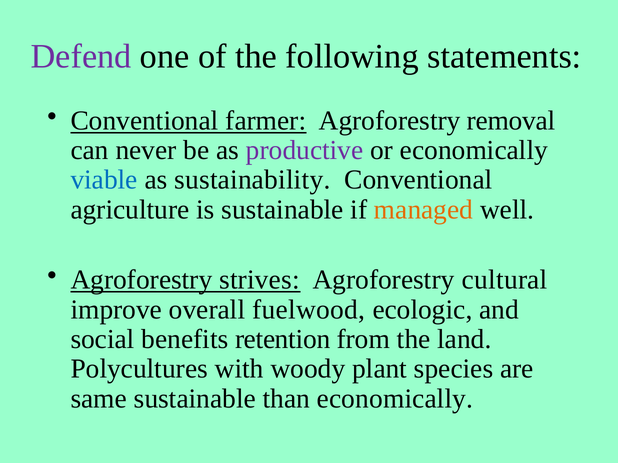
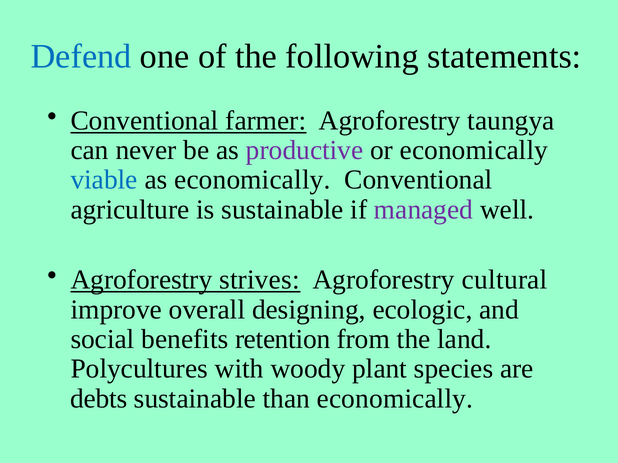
Defend colour: purple -> blue
removal: removal -> taungya
as sustainability: sustainability -> economically
managed colour: orange -> purple
fuelwood: fuelwood -> designing
same: same -> debts
